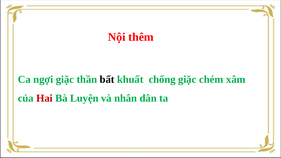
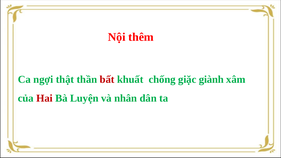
ngợi giặc: giặc -> thật
bất colour: black -> red
chém: chém -> giành
